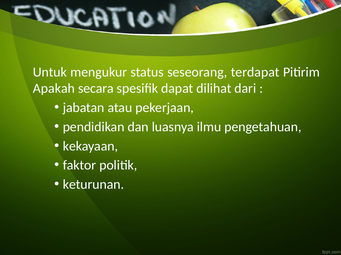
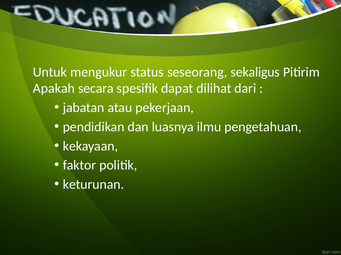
terdapat: terdapat -> sekaligus
